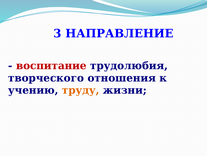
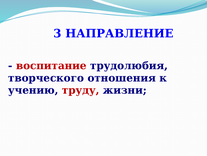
труду colour: orange -> red
